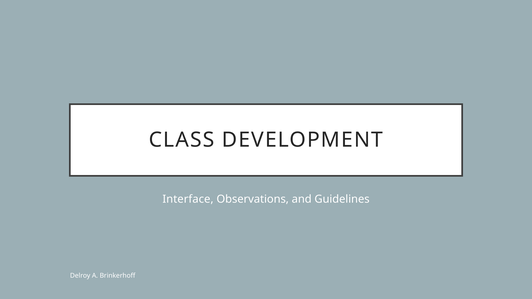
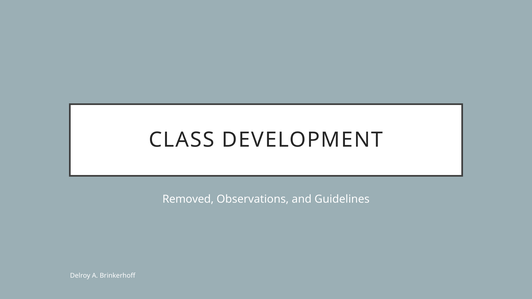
Interface: Interface -> Removed
